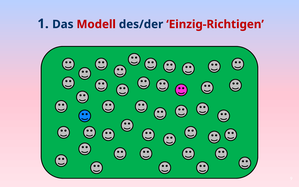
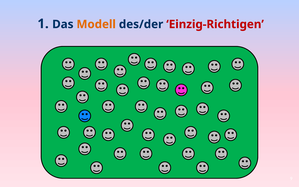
Modell colour: red -> orange
